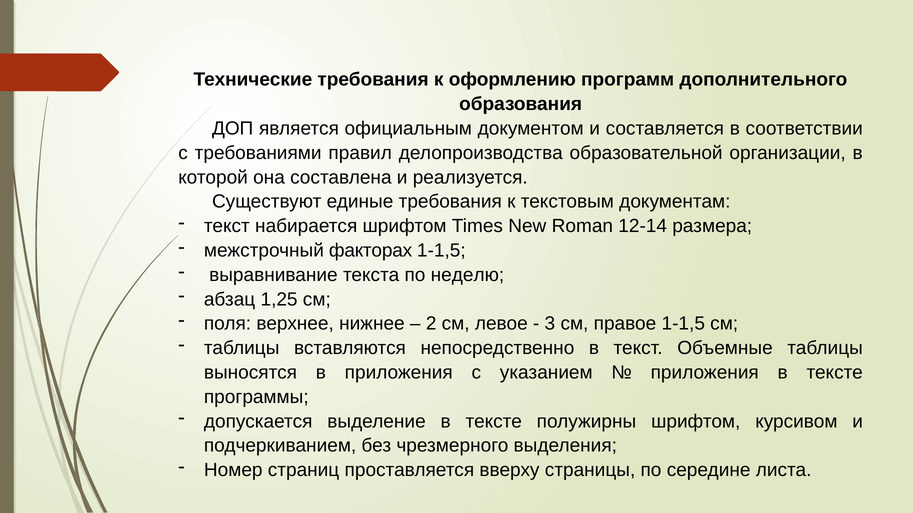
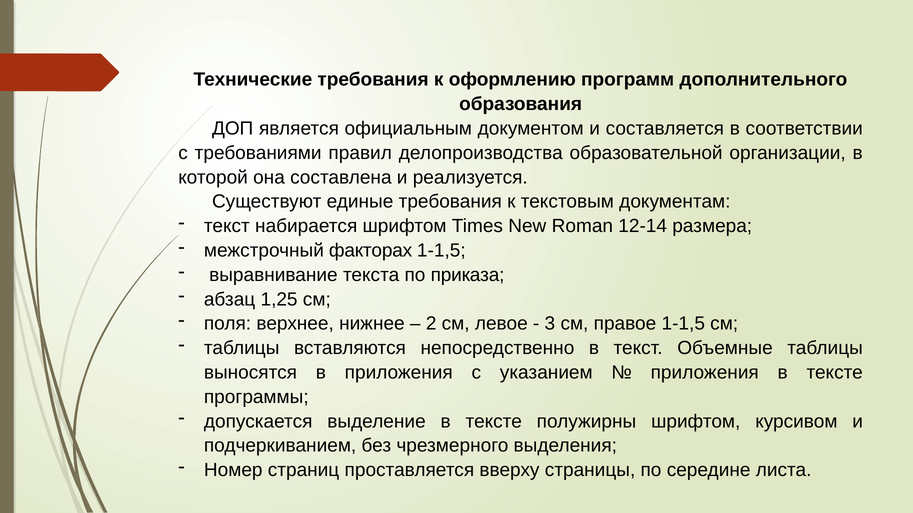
неделю: неделю -> приказа
